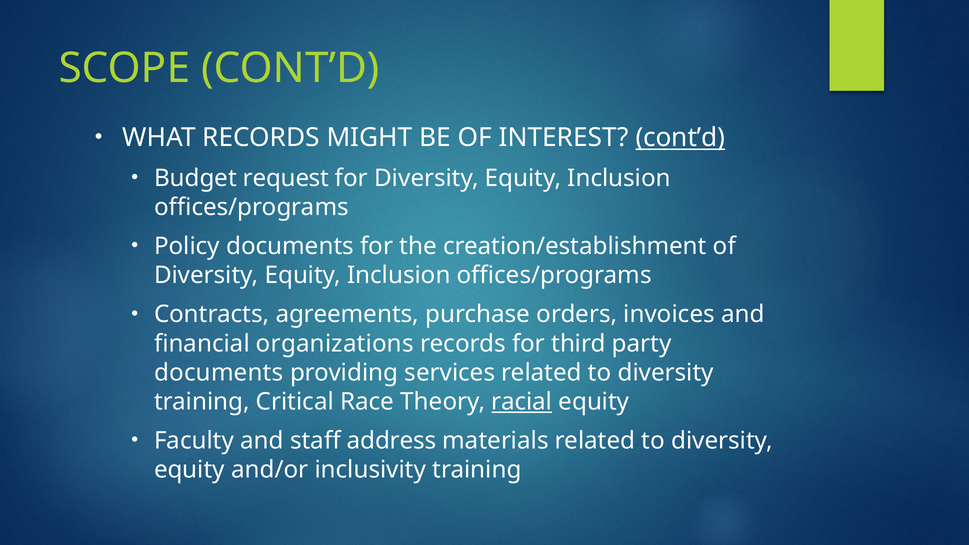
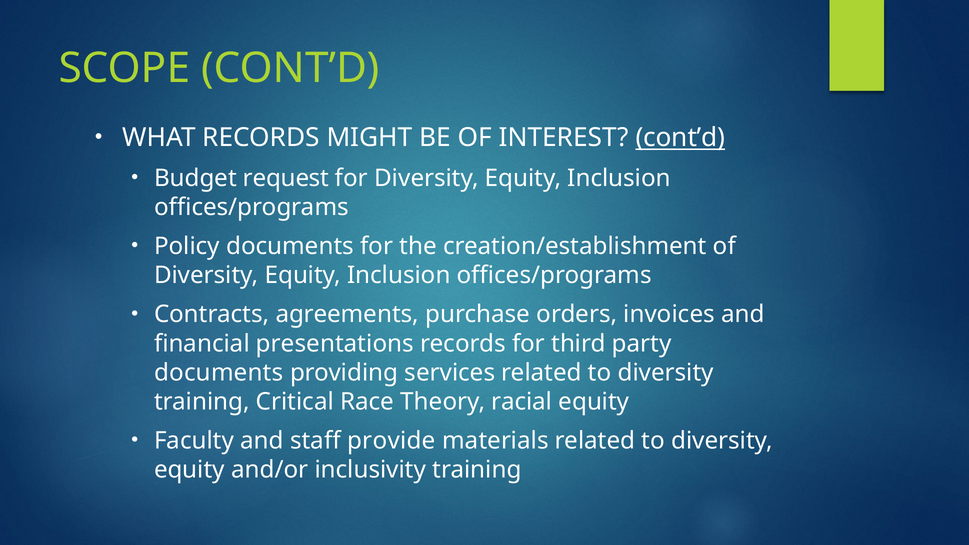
organizations: organizations -> presentations
racial underline: present -> none
address: address -> provide
